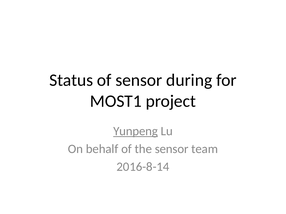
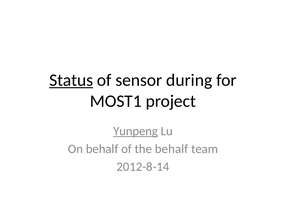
Status underline: none -> present
the sensor: sensor -> behalf
2016-8-14: 2016-8-14 -> 2012-8-14
